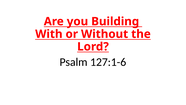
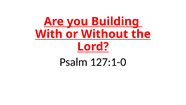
127:1-6: 127:1-6 -> 127:1-0
